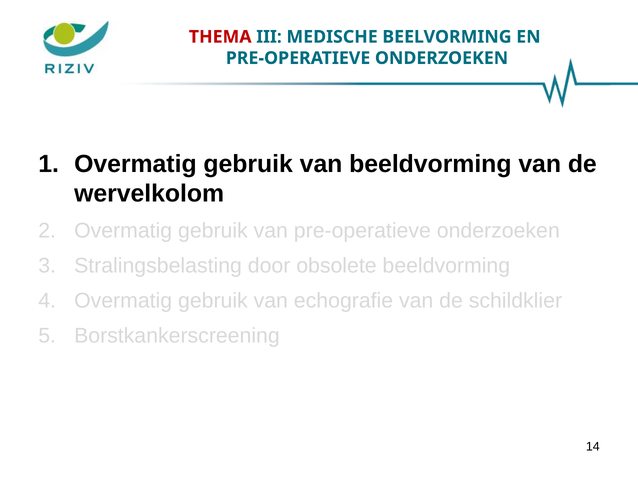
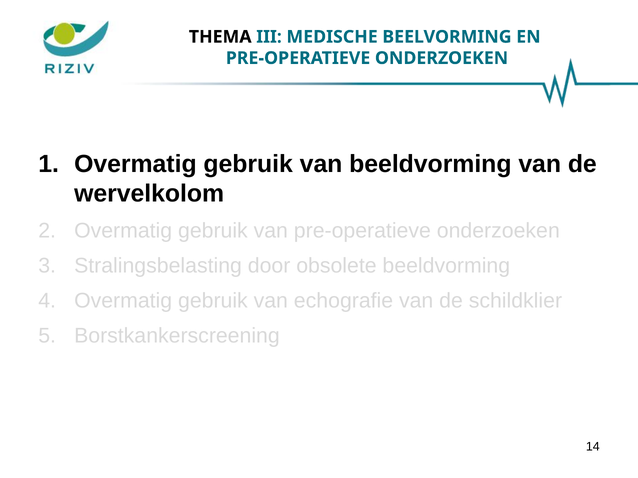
THEMA colour: red -> black
